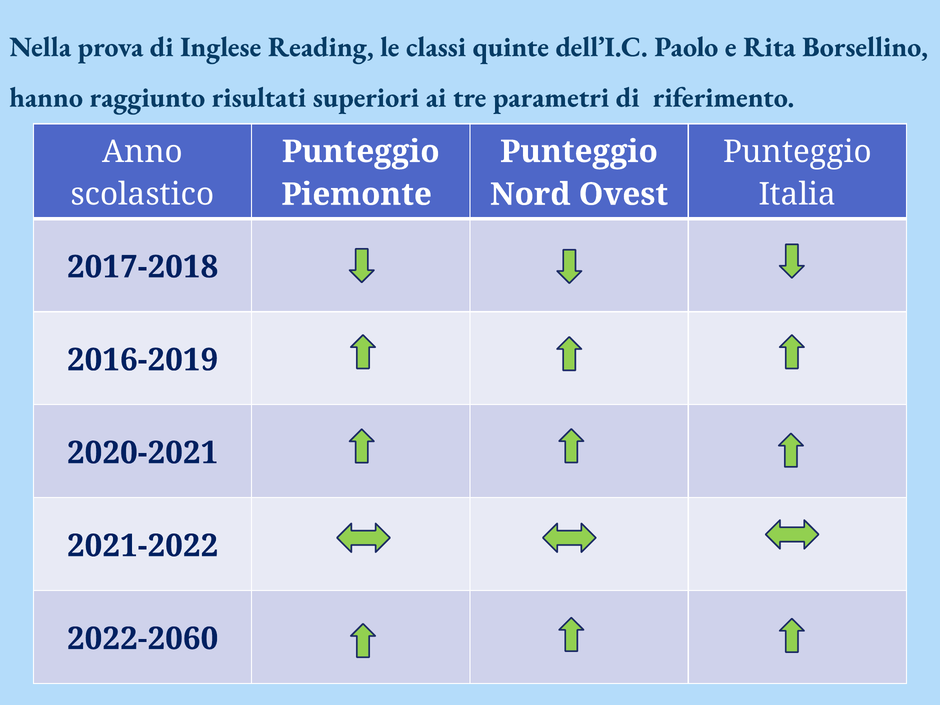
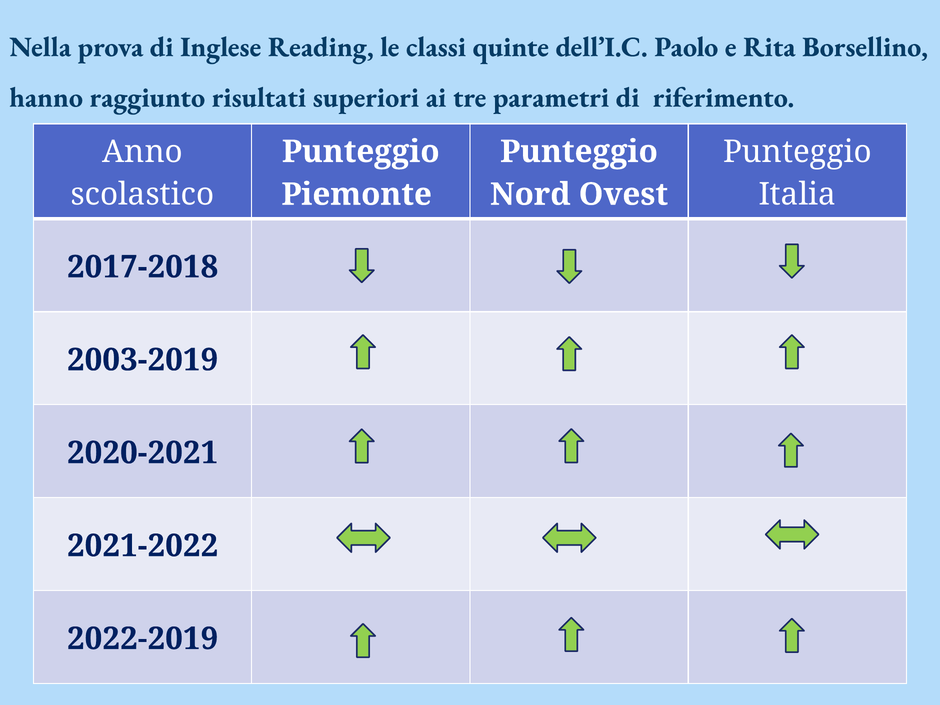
2016-2019: 2016-2019 -> 2003-2019
2022-2060: 2022-2060 -> 2022-2019
